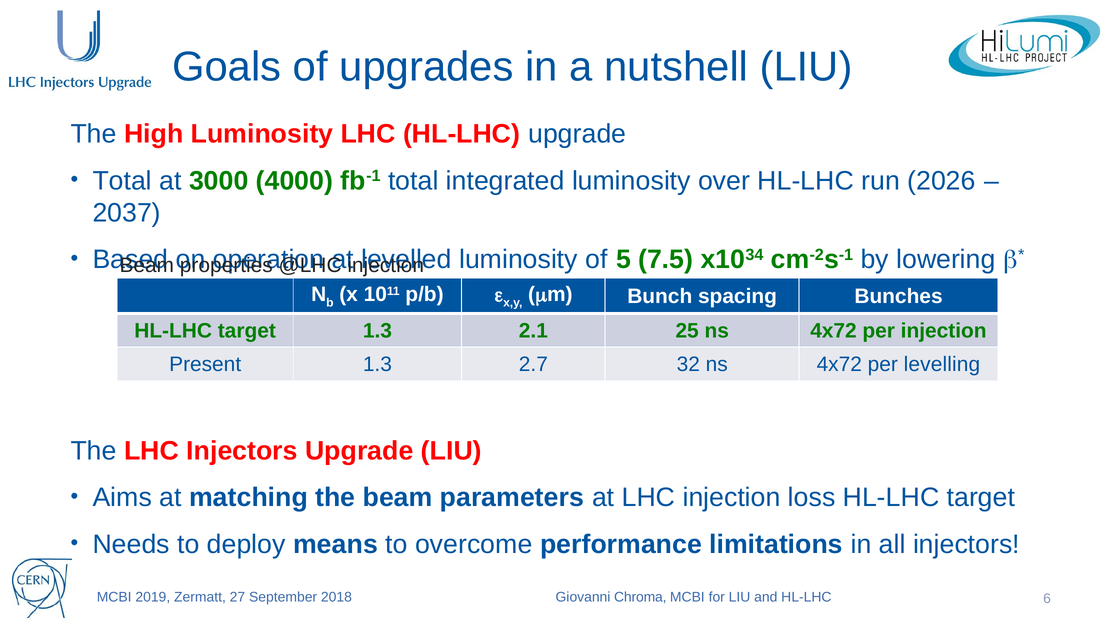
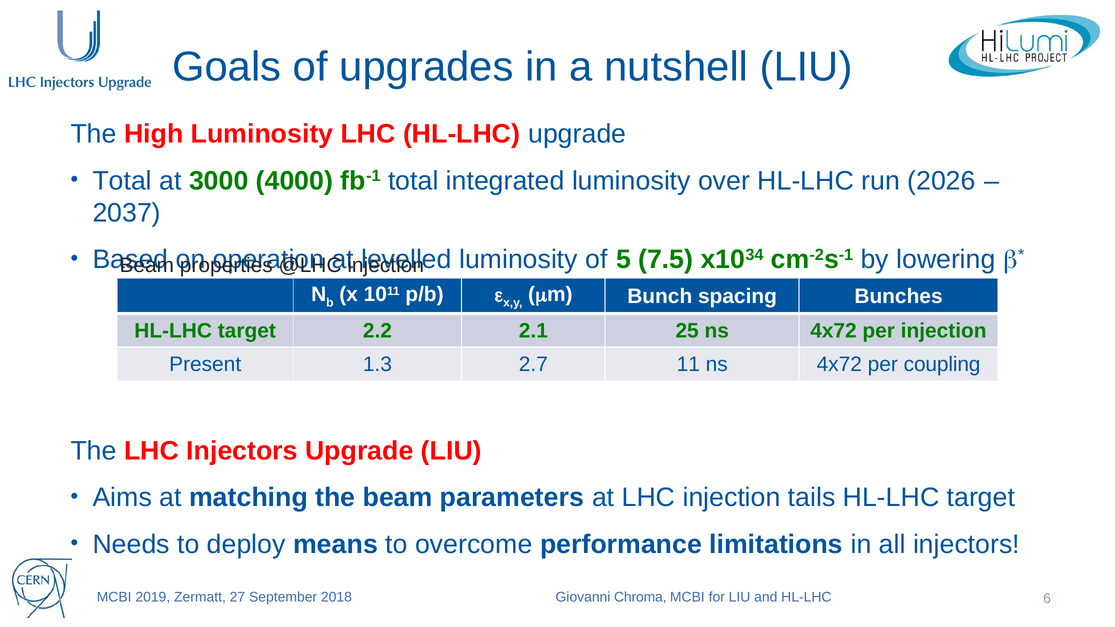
target 1.3: 1.3 -> 2.2
32: 32 -> 11
levelling: levelling -> coupling
loss: loss -> tails
